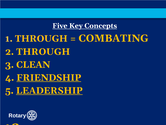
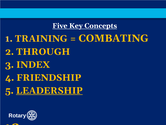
1 THROUGH: THROUGH -> TRAINING
CLEAN: CLEAN -> INDEX
FRIENDSHIP underline: present -> none
